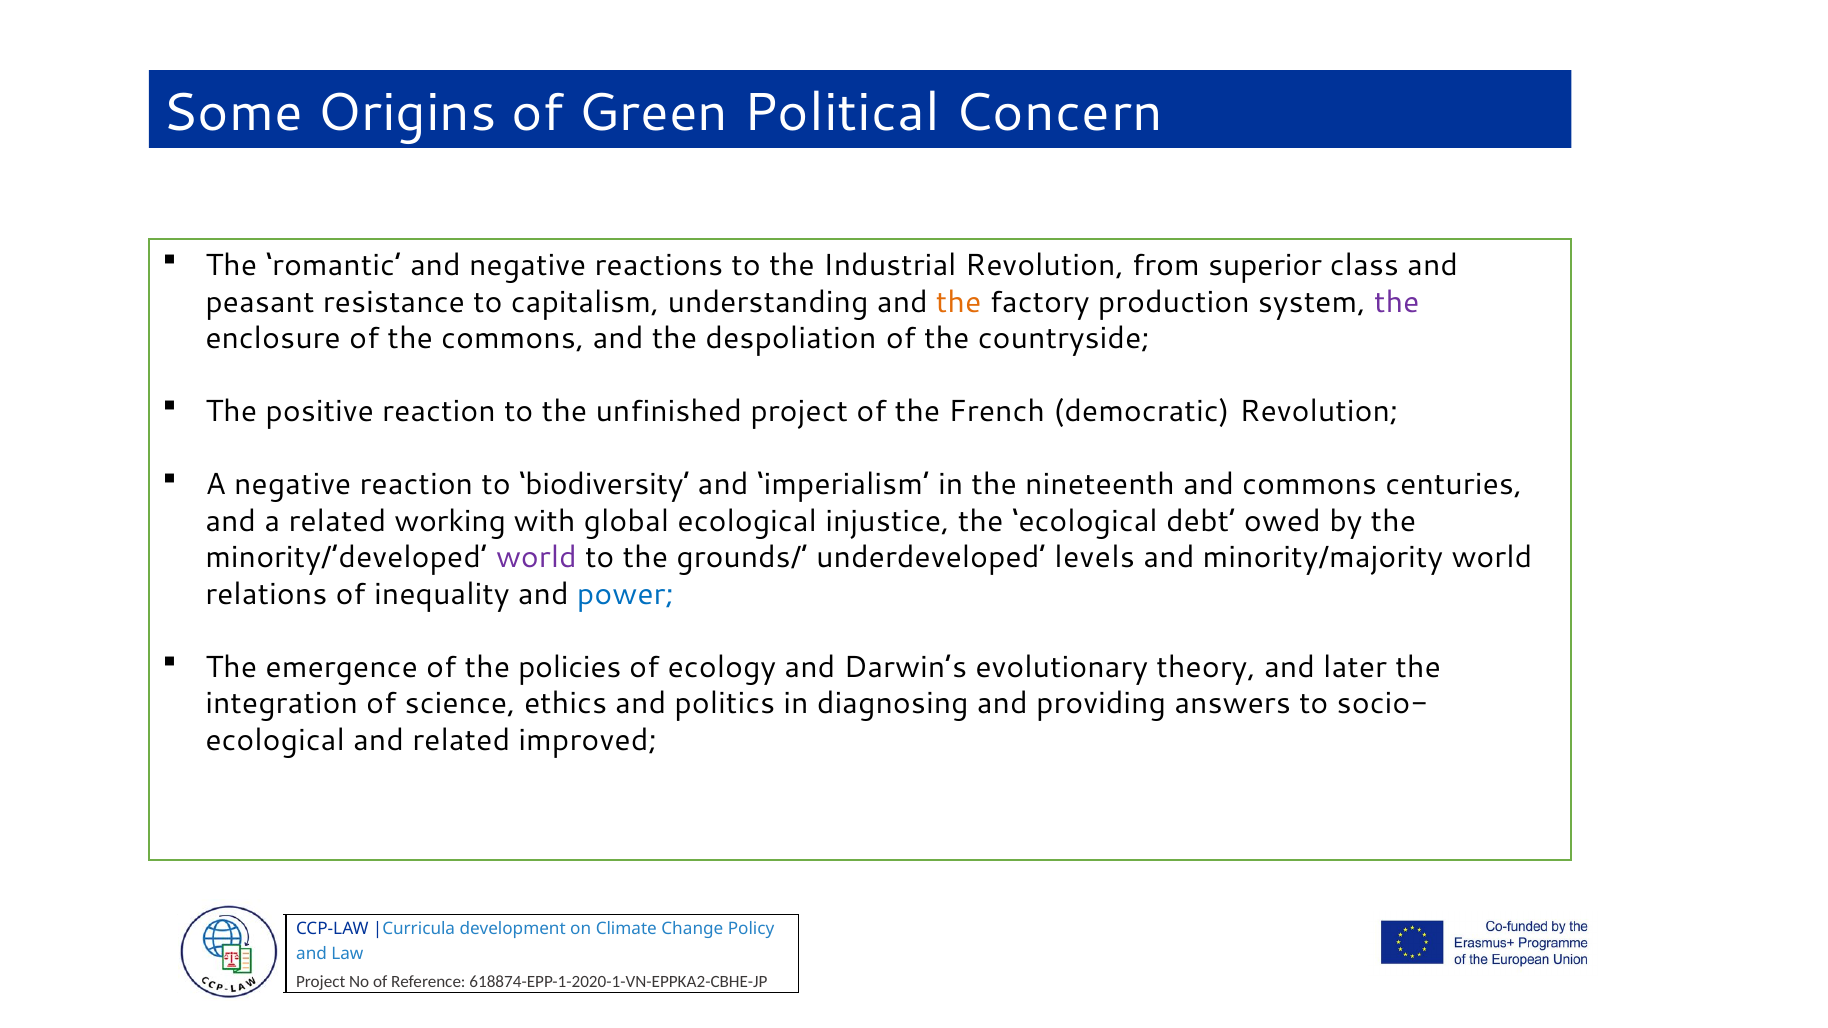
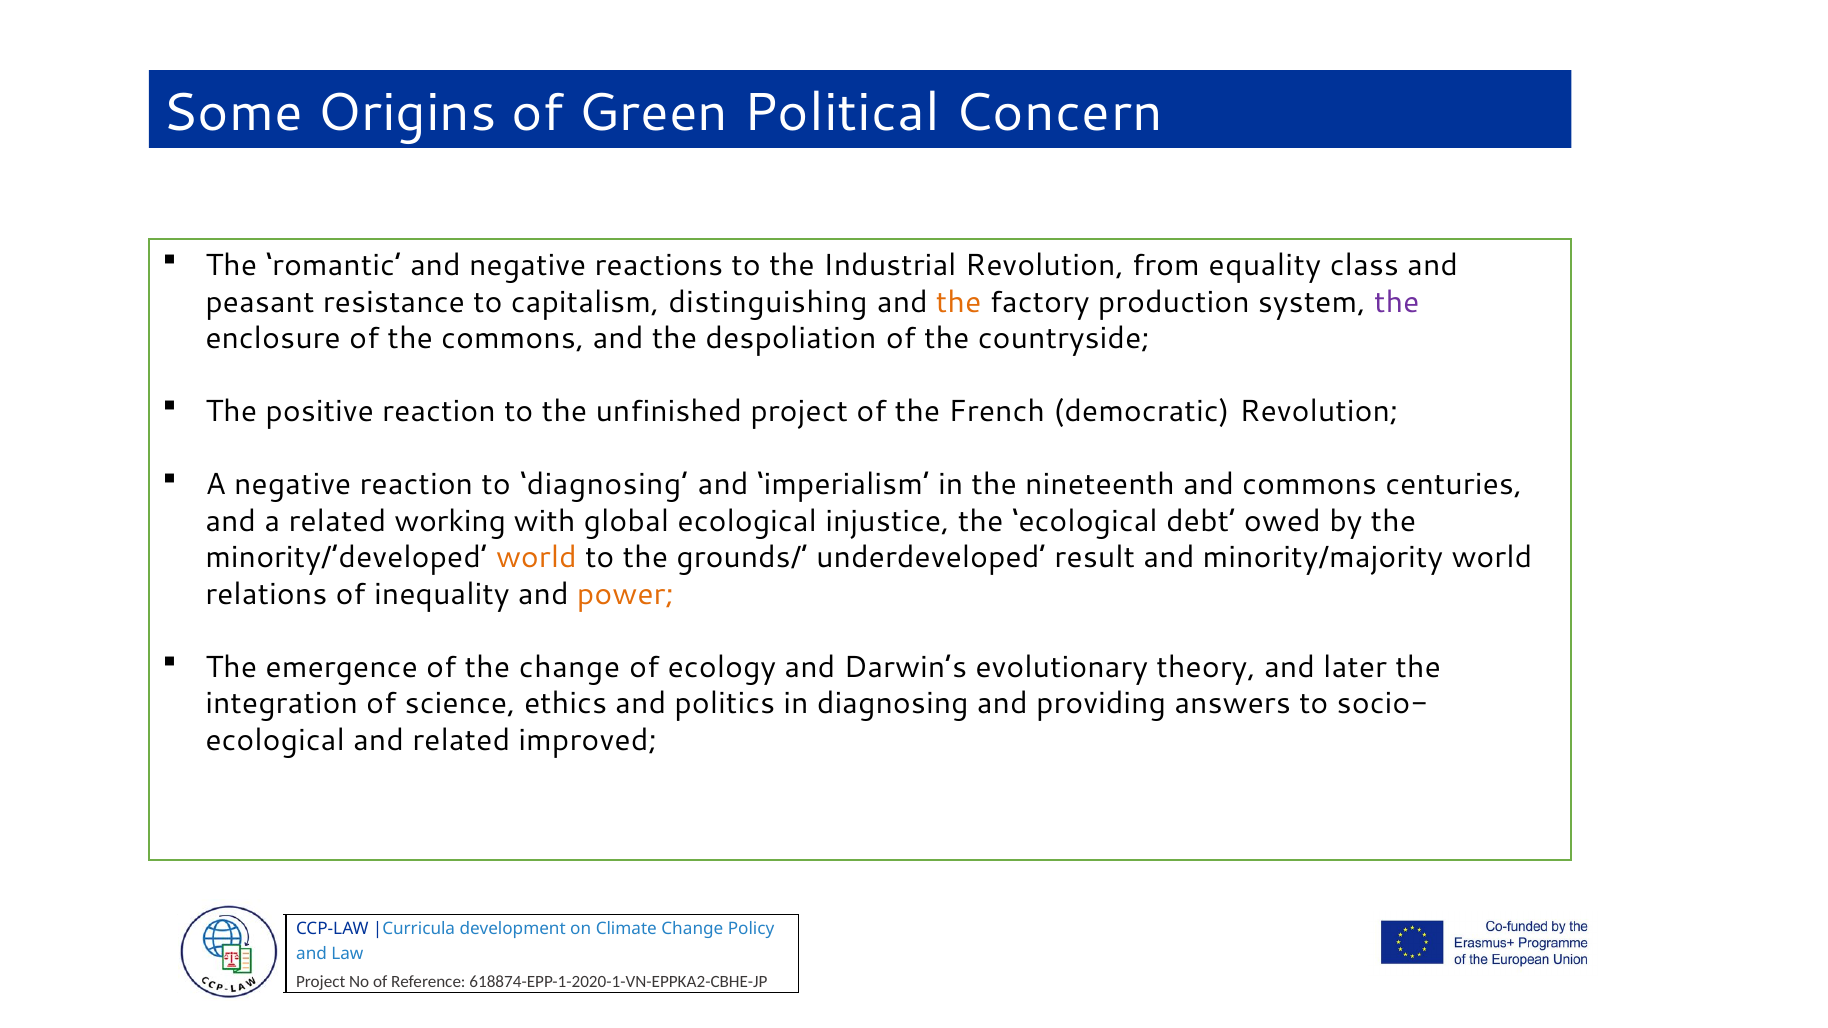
superior: superior -> equality
understanding: understanding -> distinguishing
to biodiversity: biodiversity -> diagnosing
world at (536, 558) colour: purple -> orange
levels: levels -> result
power colour: blue -> orange
the policies: policies -> change
